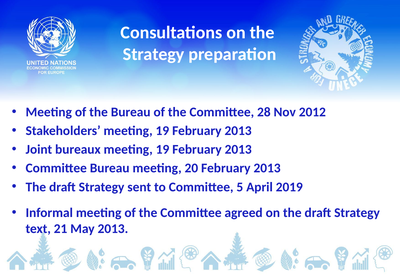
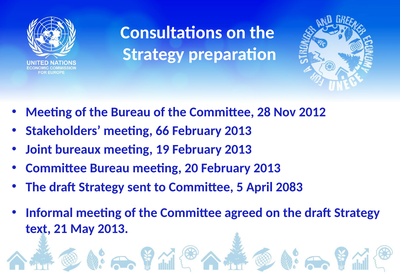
Stakeholders meeting 19: 19 -> 66
2019: 2019 -> 2083
